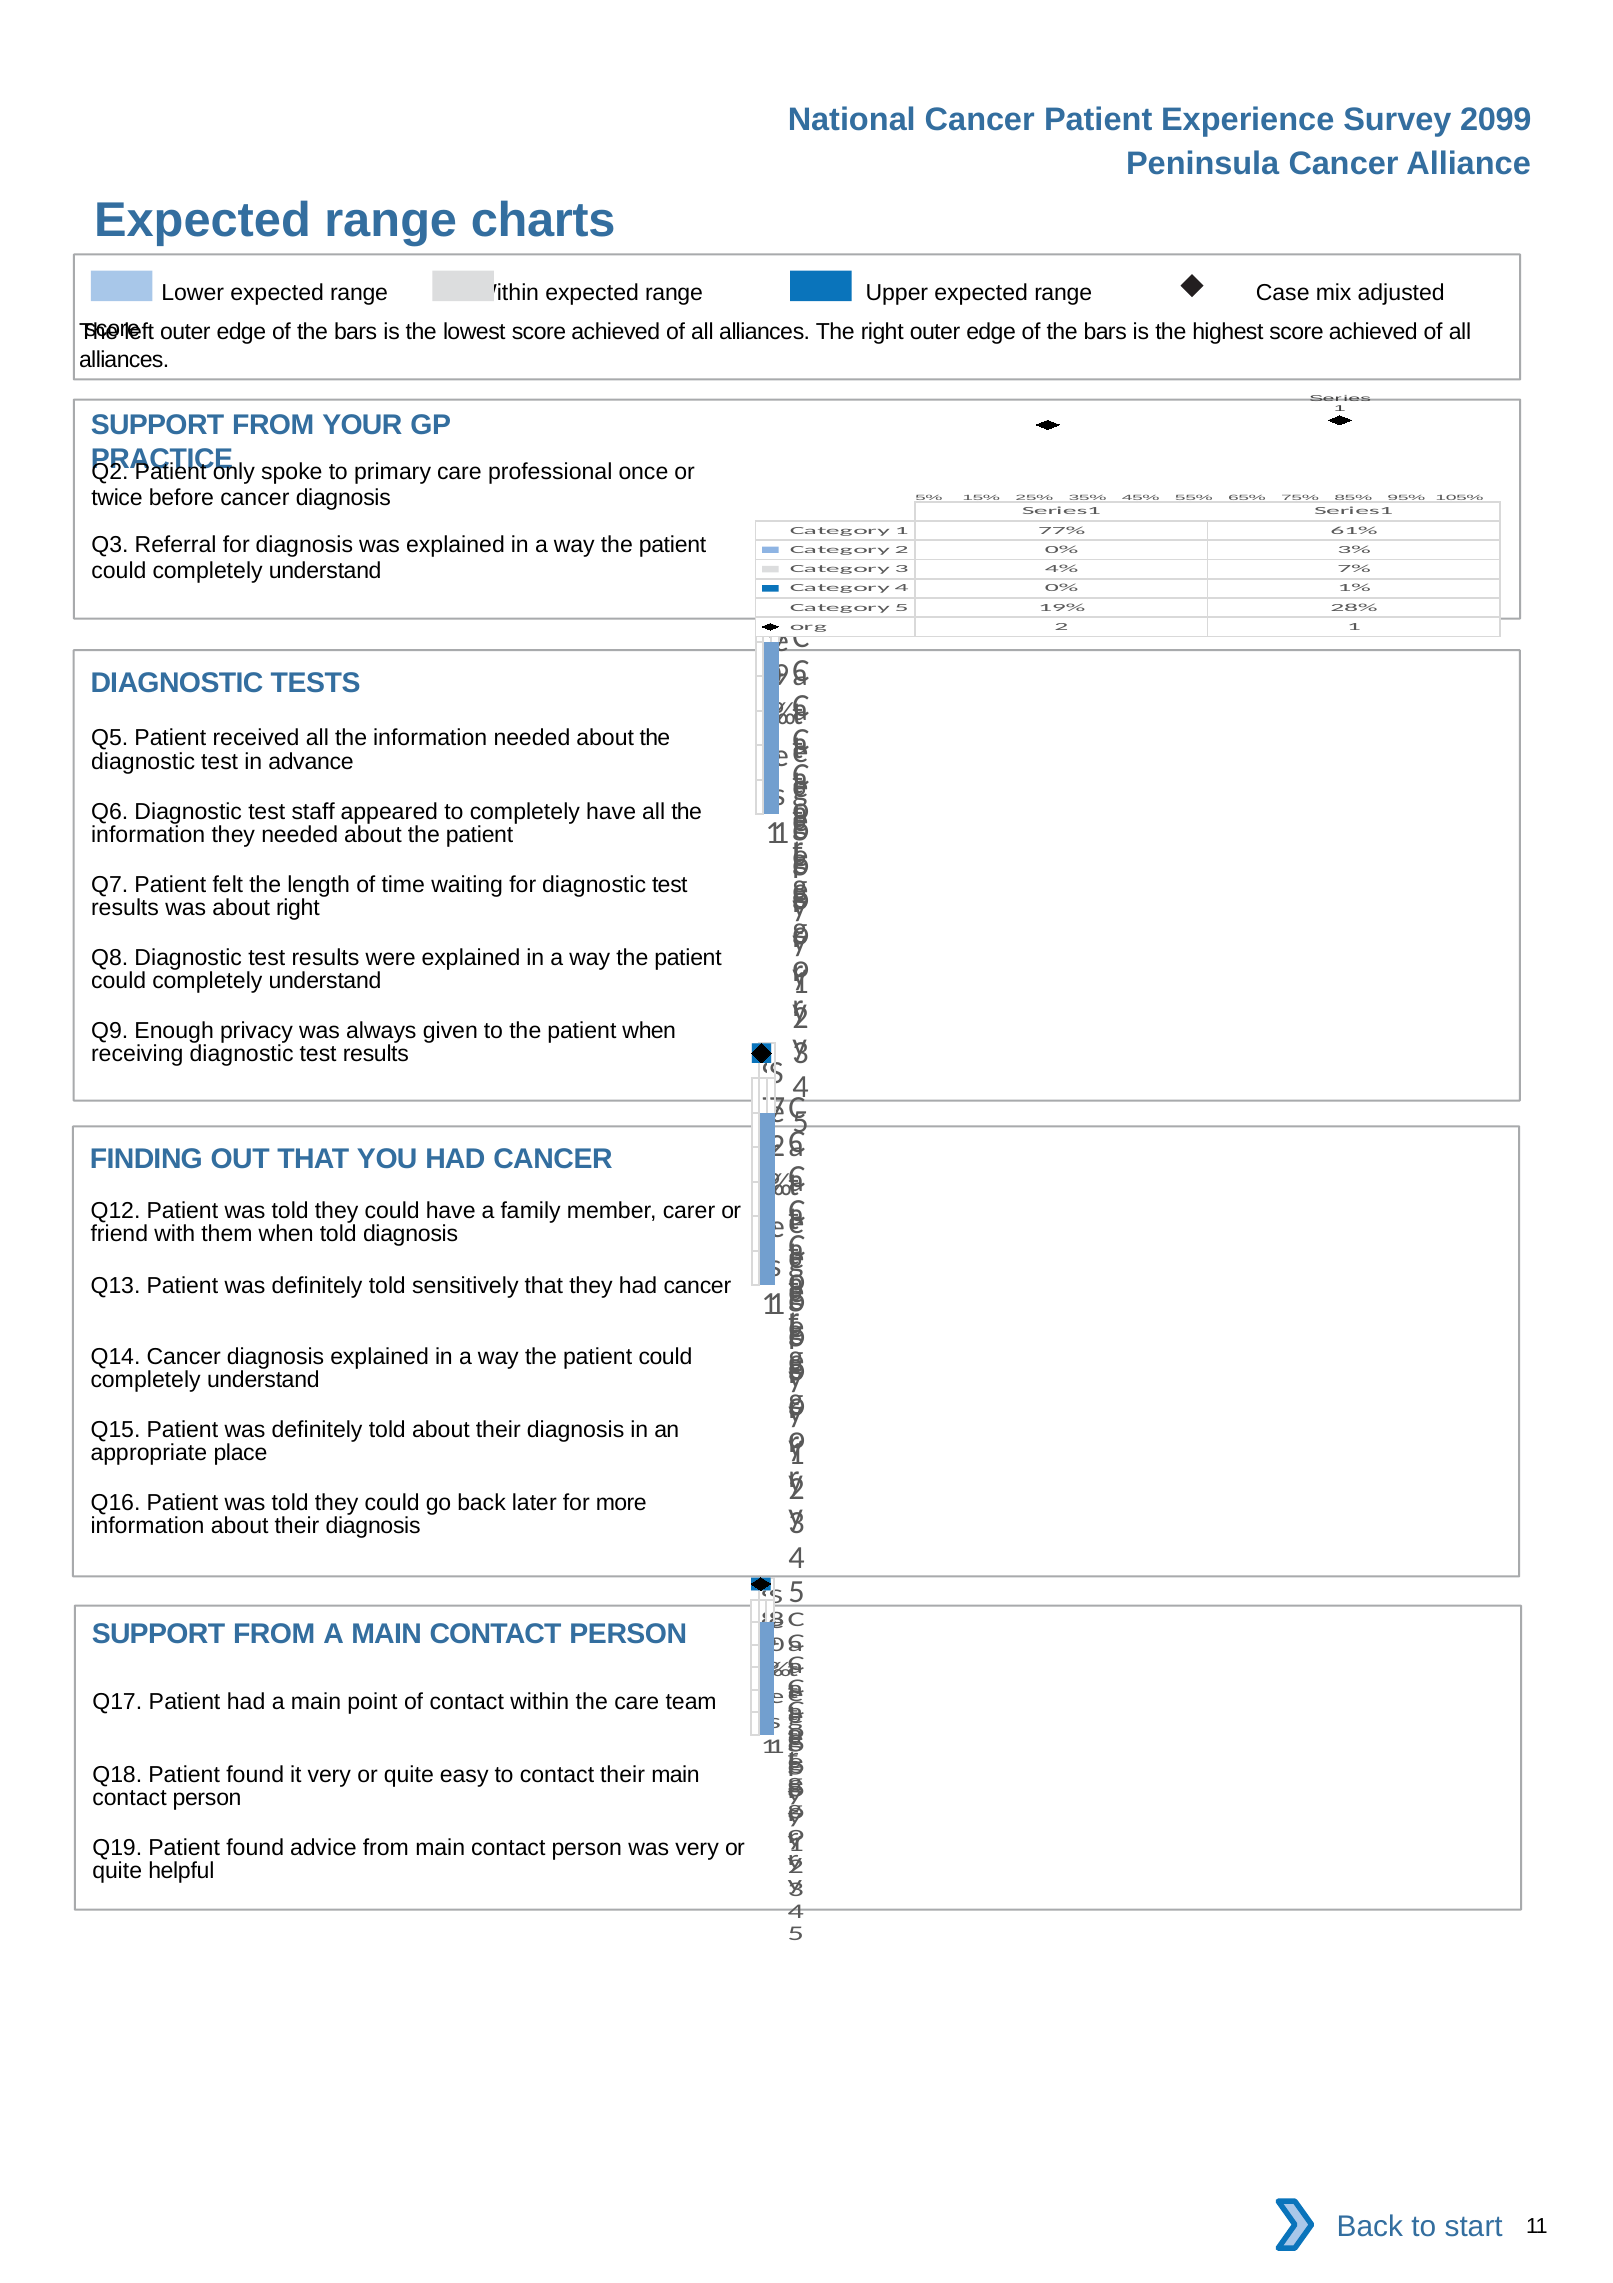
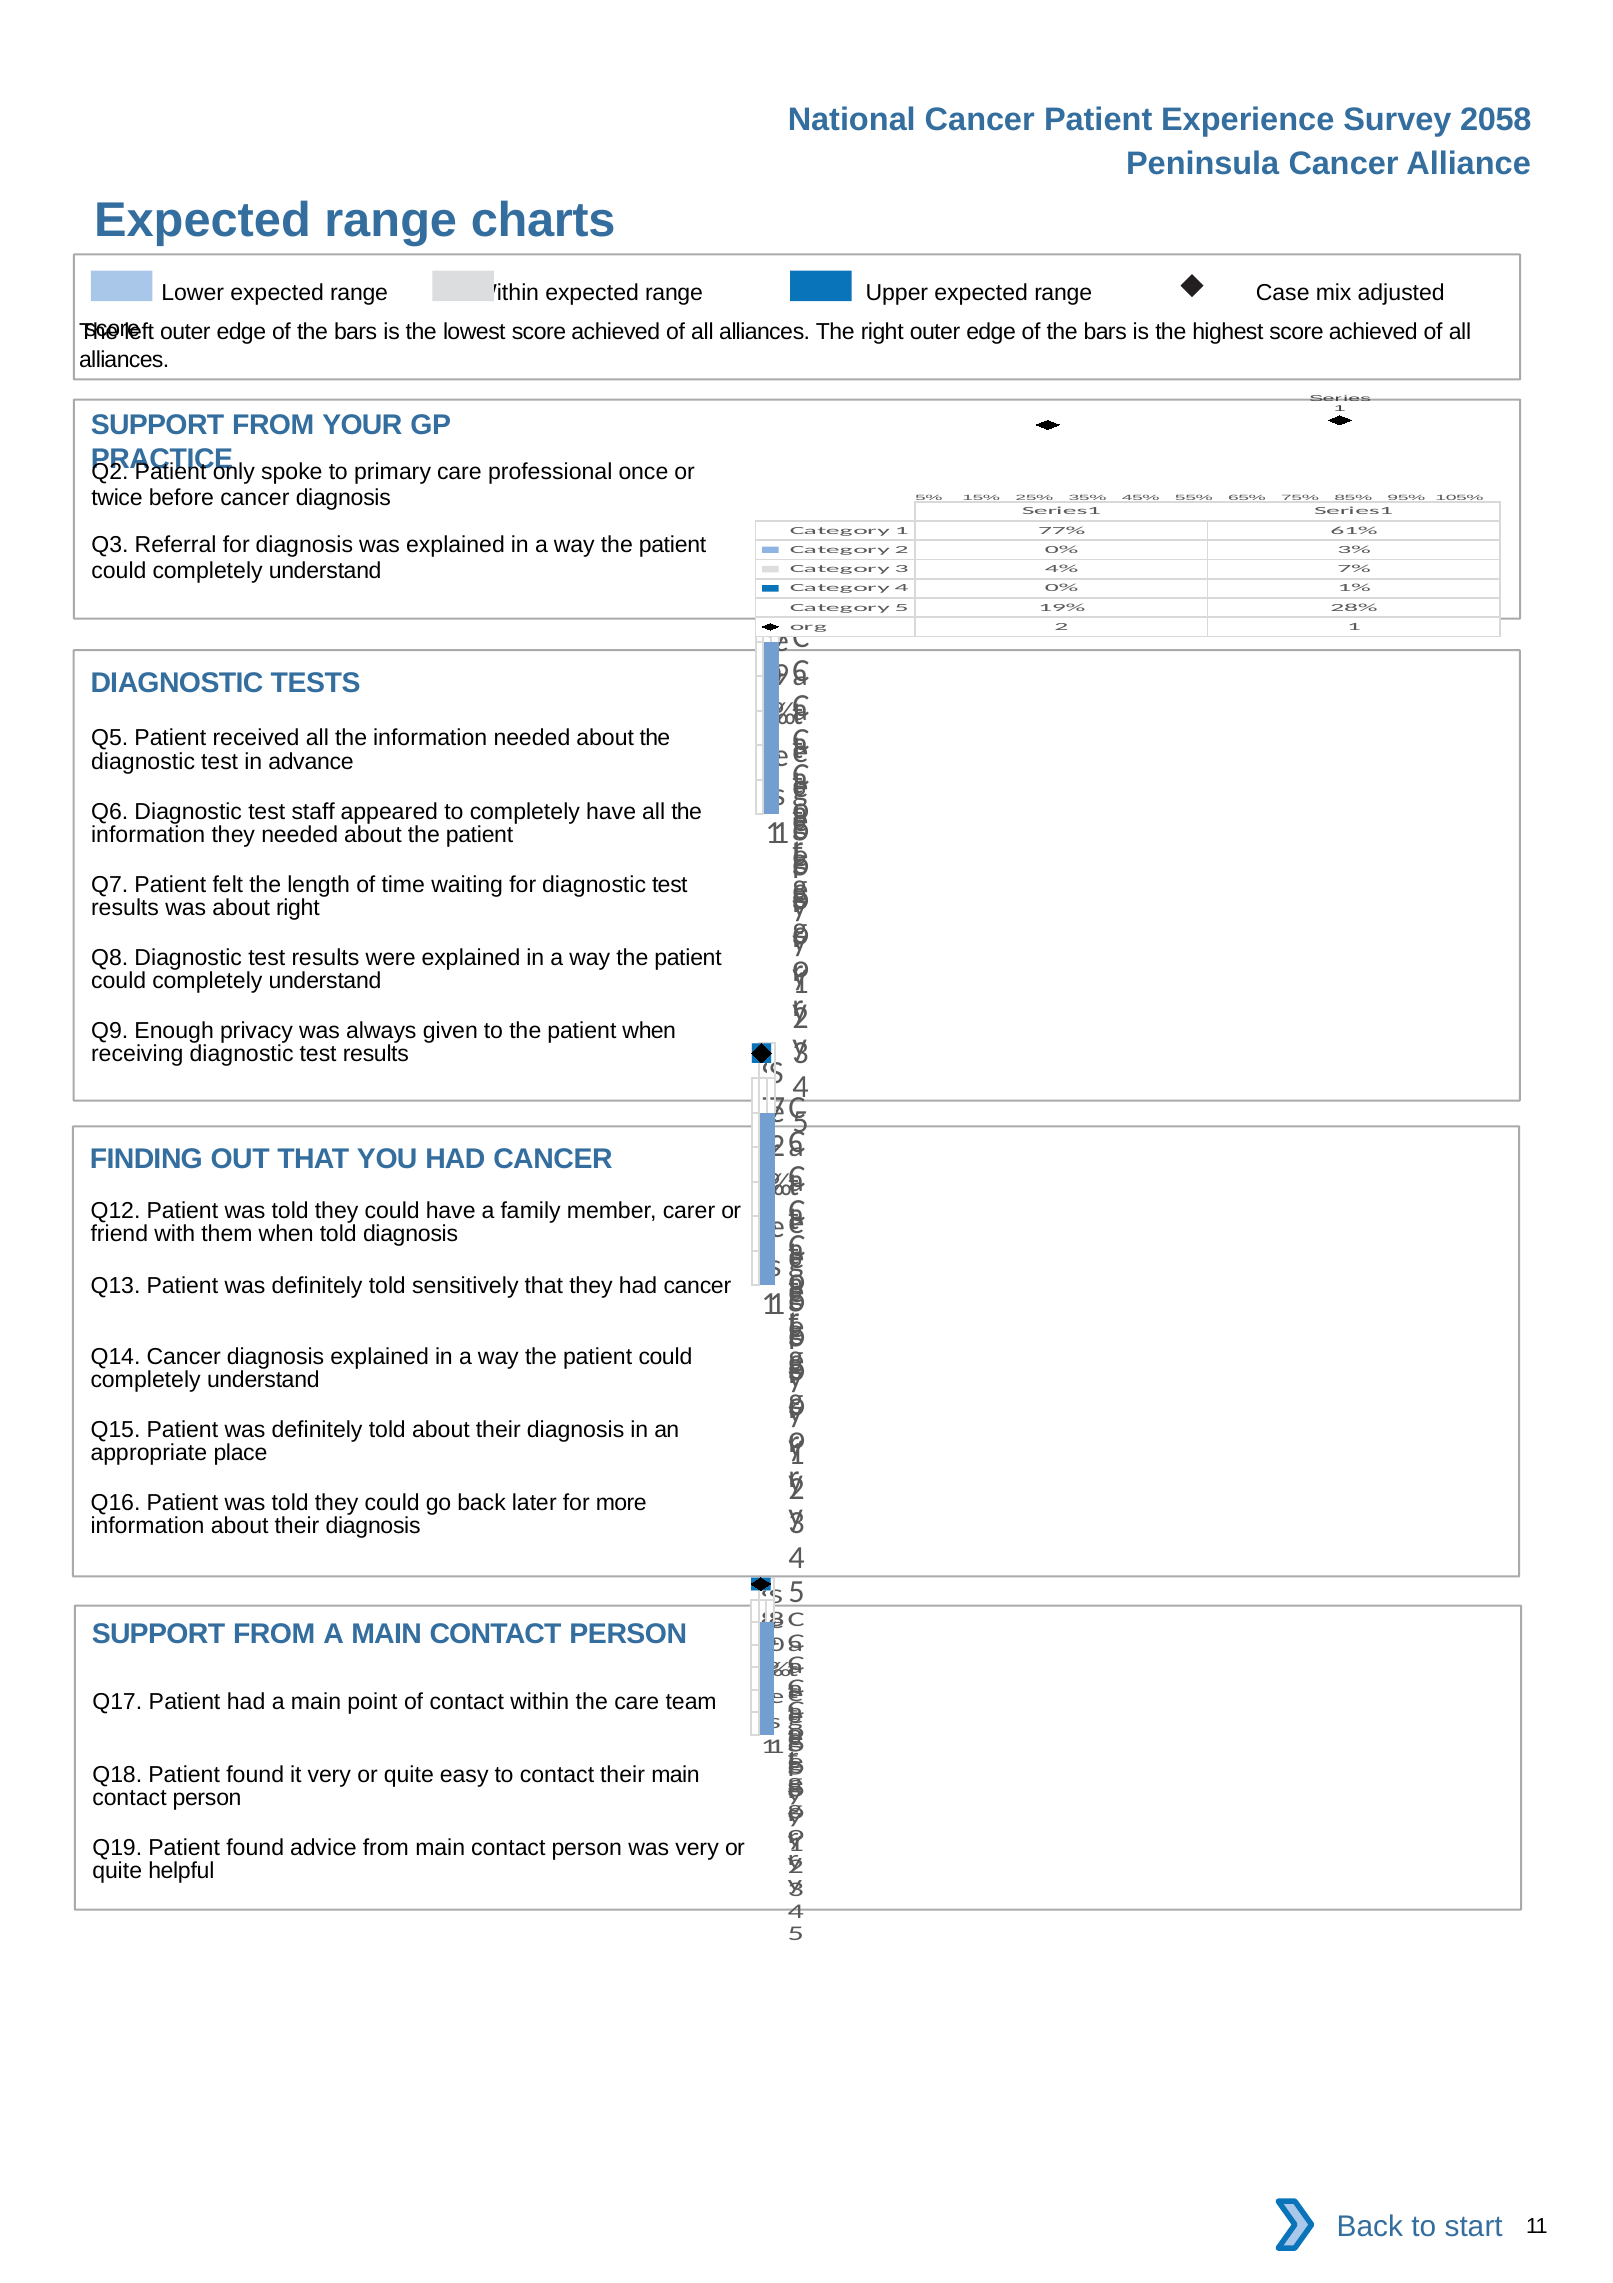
2099: 2099 -> 2058
